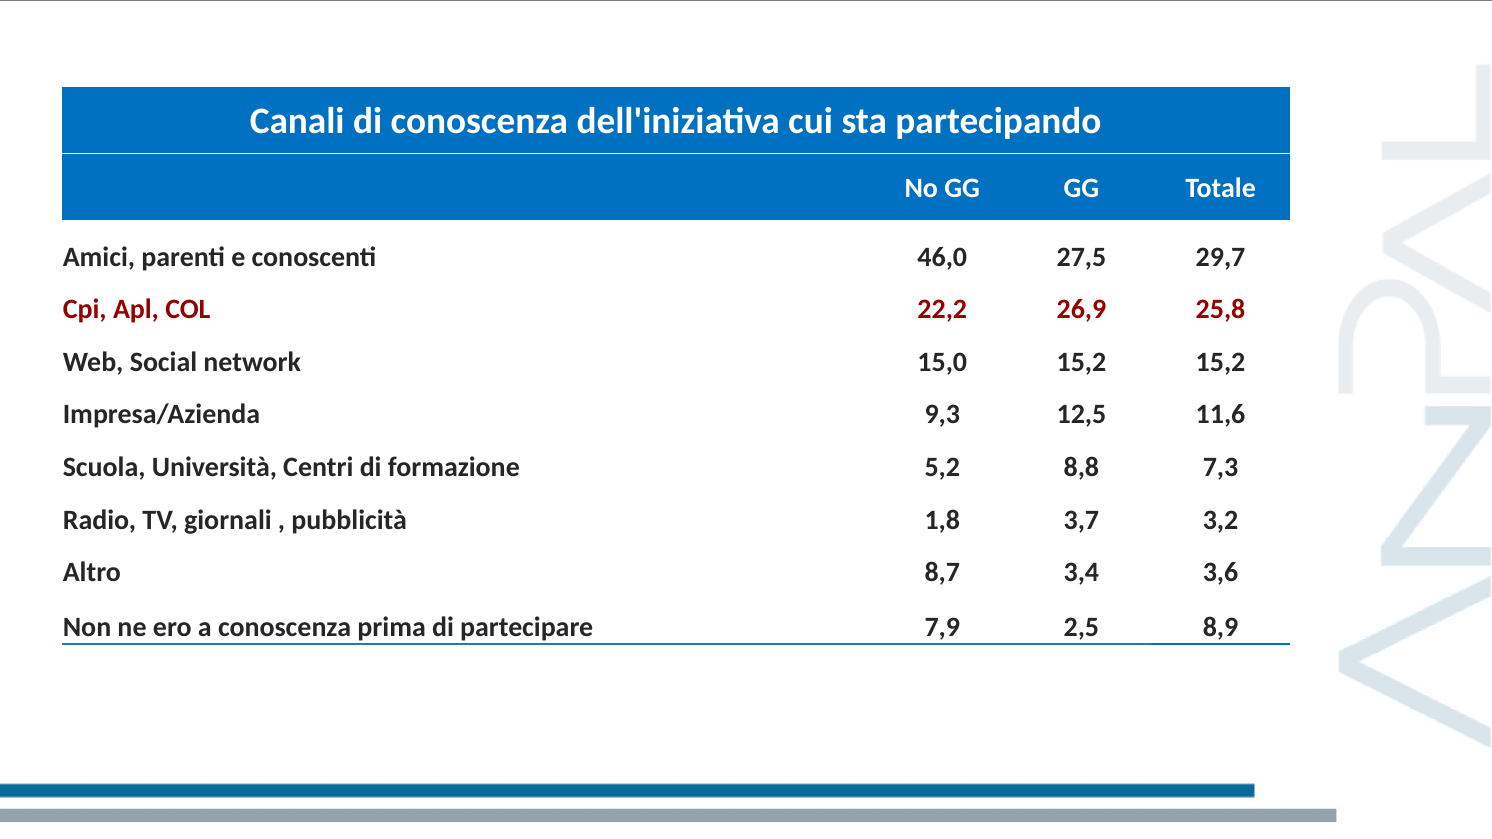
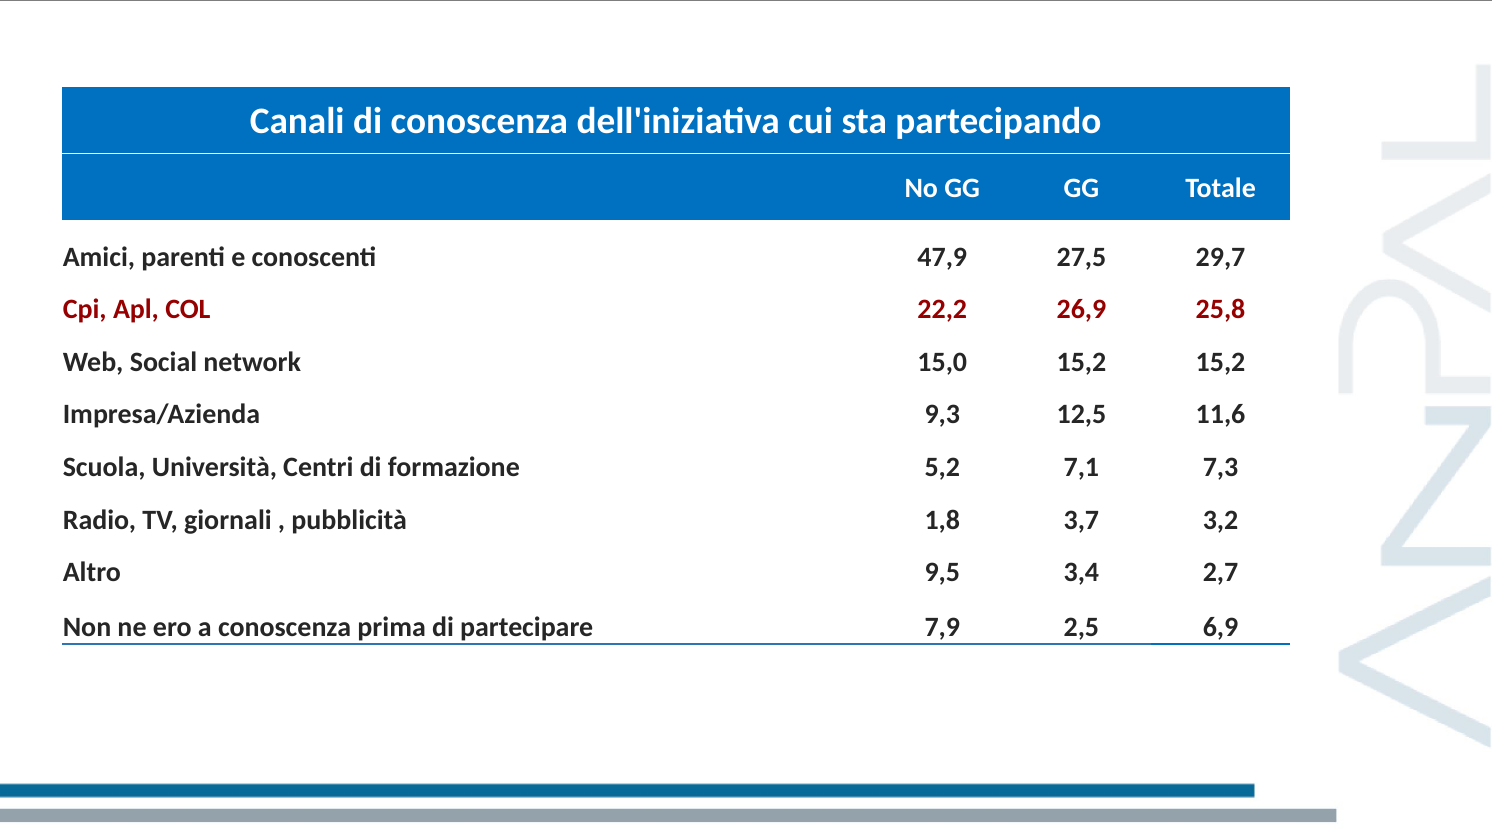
46,0: 46,0 -> 47,9
8,8: 8,8 -> 7,1
8,7: 8,7 -> 9,5
3,6: 3,6 -> 2,7
8,9: 8,9 -> 6,9
